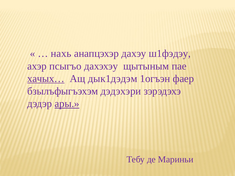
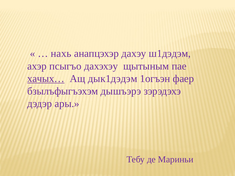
ш1фэдэу: ш1фэдэу -> ш1дэдэм
дэдэхэри: дэдэхэри -> дышъэрэ
ары underline: present -> none
